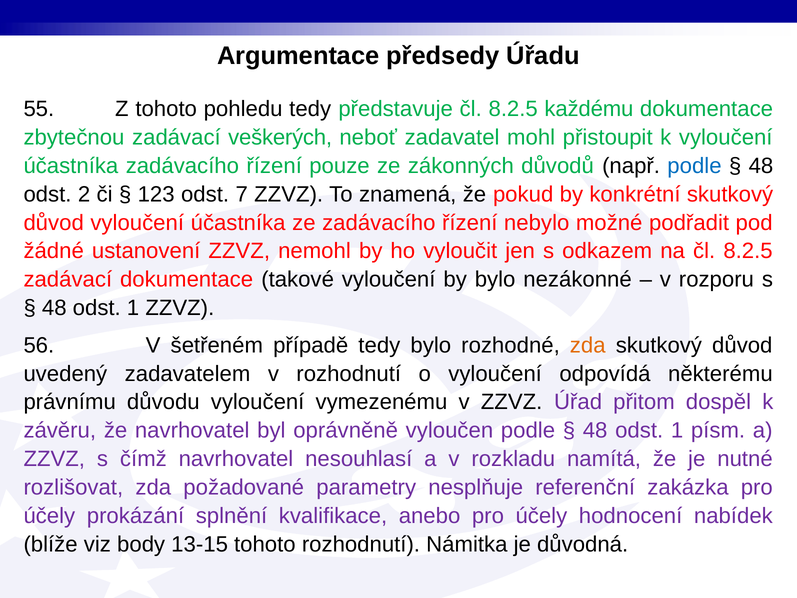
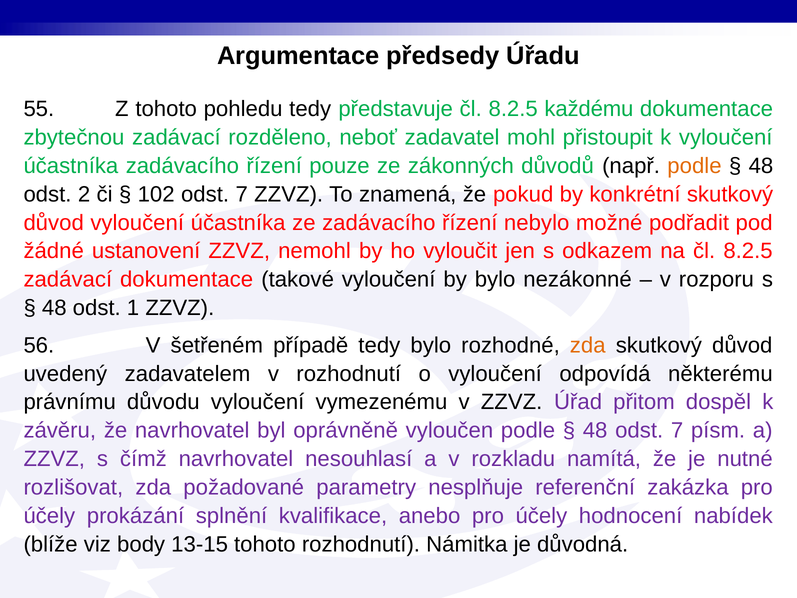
veškerých: veškerých -> rozděleno
podle at (694, 166) colour: blue -> orange
123: 123 -> 102
1 at (677, 430): 1 -> 7
